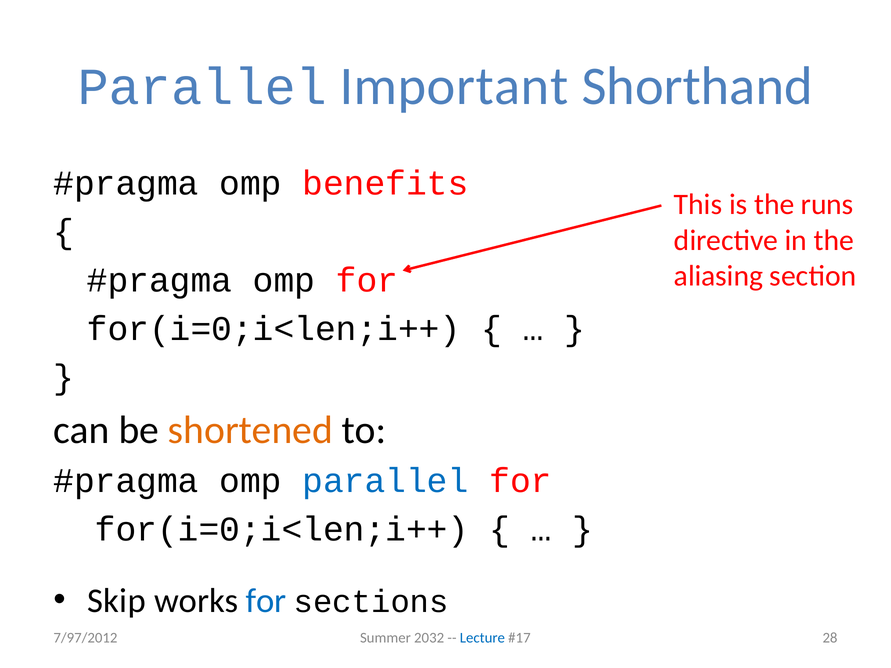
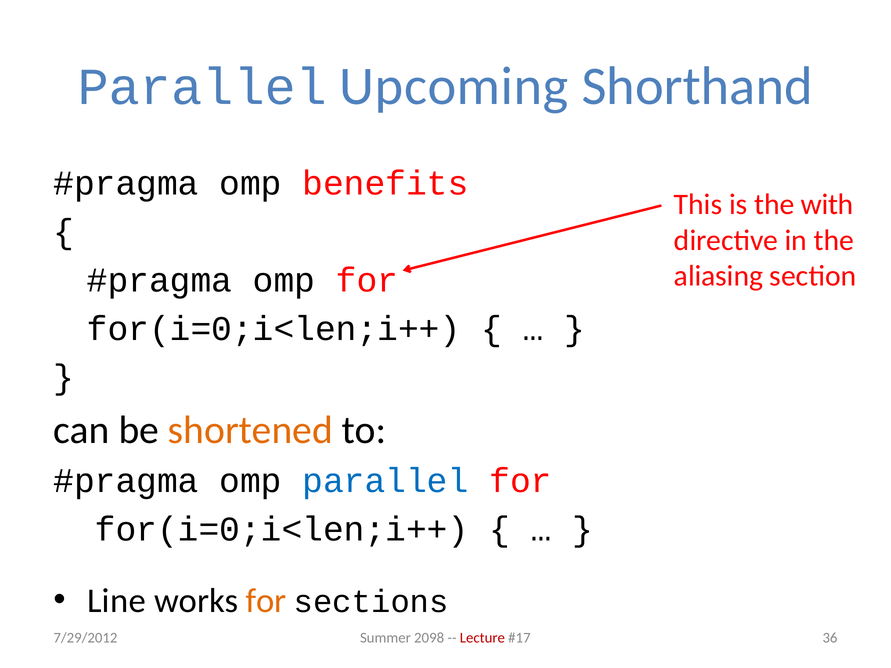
Important: Important -> Upcoming
runs: runs -> with
Skip: Skip -> Line
for at (266, 601) colour: blue -> orange
2032: 2032 -> 2098
Lecture colour: blue -> red
28: 28 -> 36
7/97/2012: 7/97/2012 -> 7/29/2012
